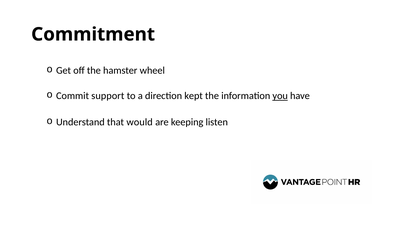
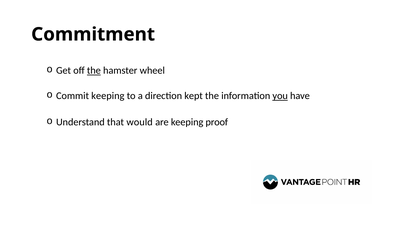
the at (94, 70) underline: none -> present
Commit support: support -> keeping
listen: listen -> proof
